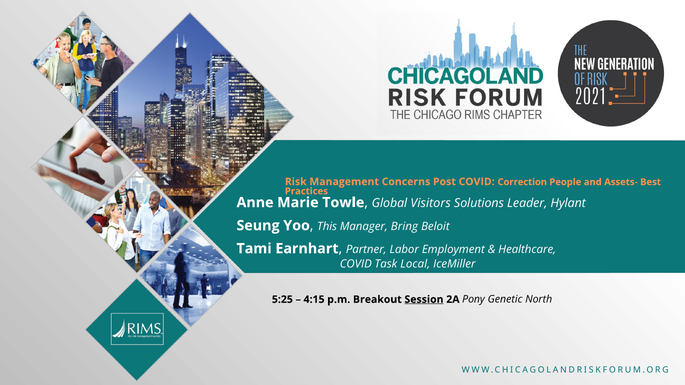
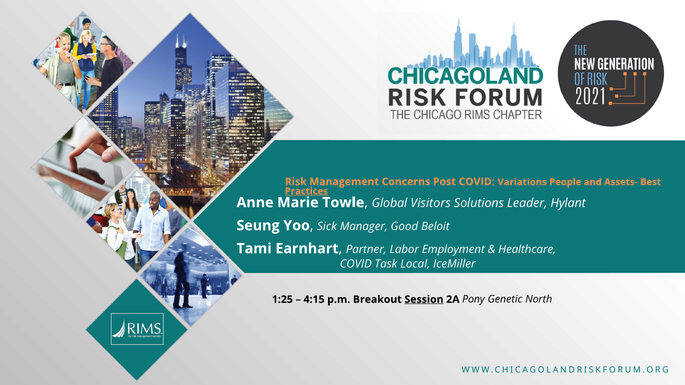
Correction: Correction -> Variations
Practices underline: none -> present
This: This -> Sick
Bring: Bring -> Good
5:25: 5:25 -> 1:25
